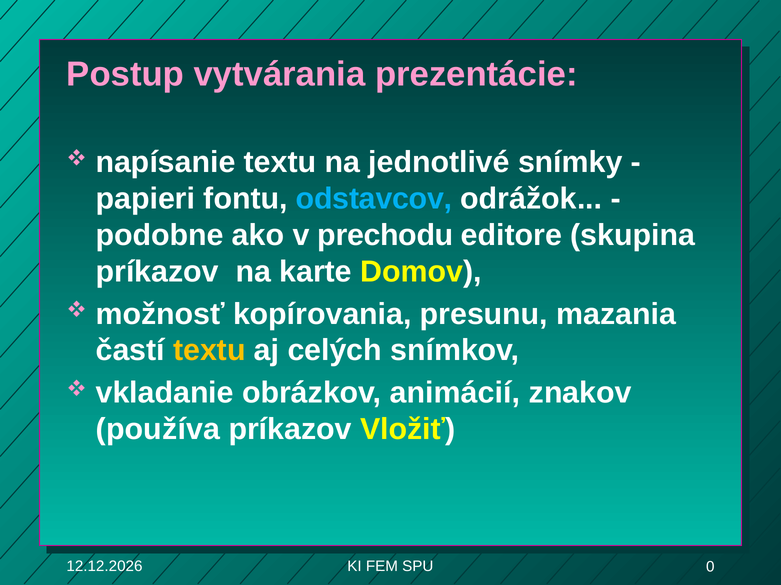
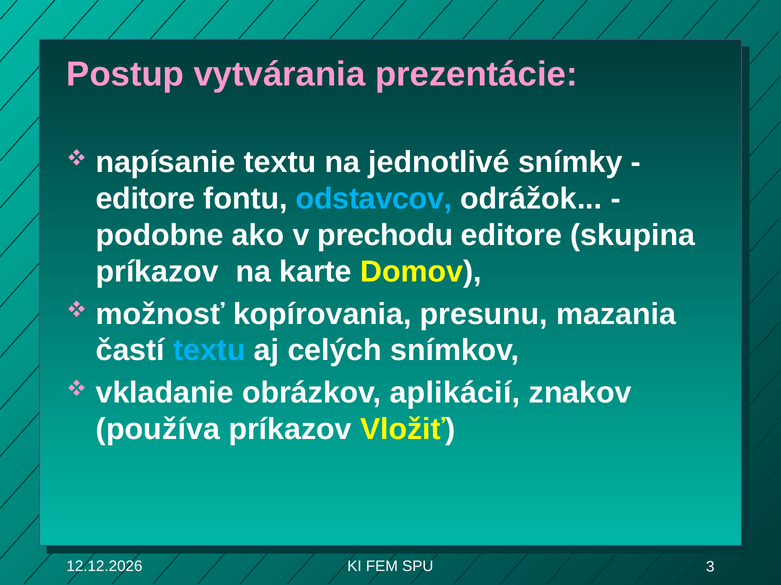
papieri at (145, 199): papieri -> editore
textu at (209, 351) colour: yellow -> light blue
animácií: animácií -> aplikácií
0: 0 -> 3
